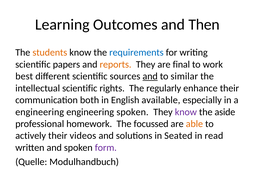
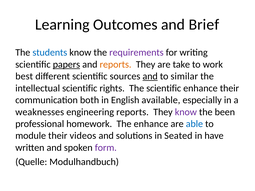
Then: Then -> Brief
students colour: orange -> blue
requirements colour: blue -> purple
papers underline: none -> present
final: final -> take
The regularly: regularly -> scientific
engineering at (40, 112): engineering -> weaknesses
engineering spoken: spoken -> reports
aside: aside -> been
The focussed: focussed -> enhance
able colour: orange -> blue
actively: actively -> module
read: read -> have
